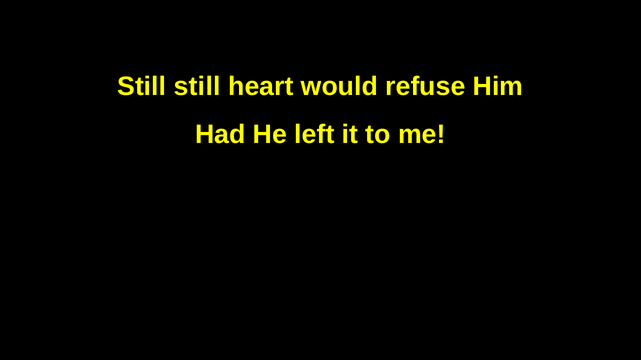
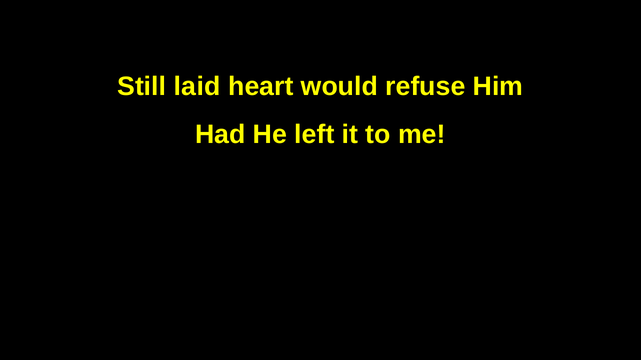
Still still: still -> laid
